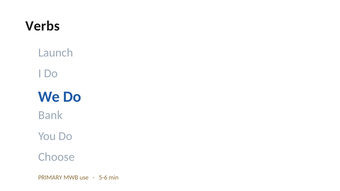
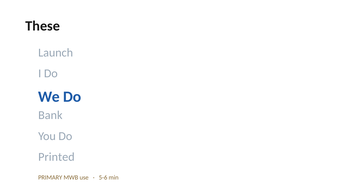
Verbs: Verbs -> These
Choose: Choose -> Printed
